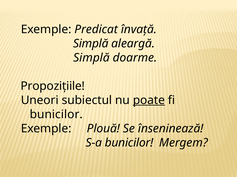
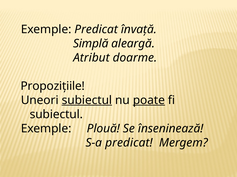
Simplă at (91, 58): Simplă -> Atribut
subiectul at (87, 101) underline: none -> present
bunicilor at (56, 115): bunicilor -> subiectul
S-a bunicilor: bunicilor -> predicat
